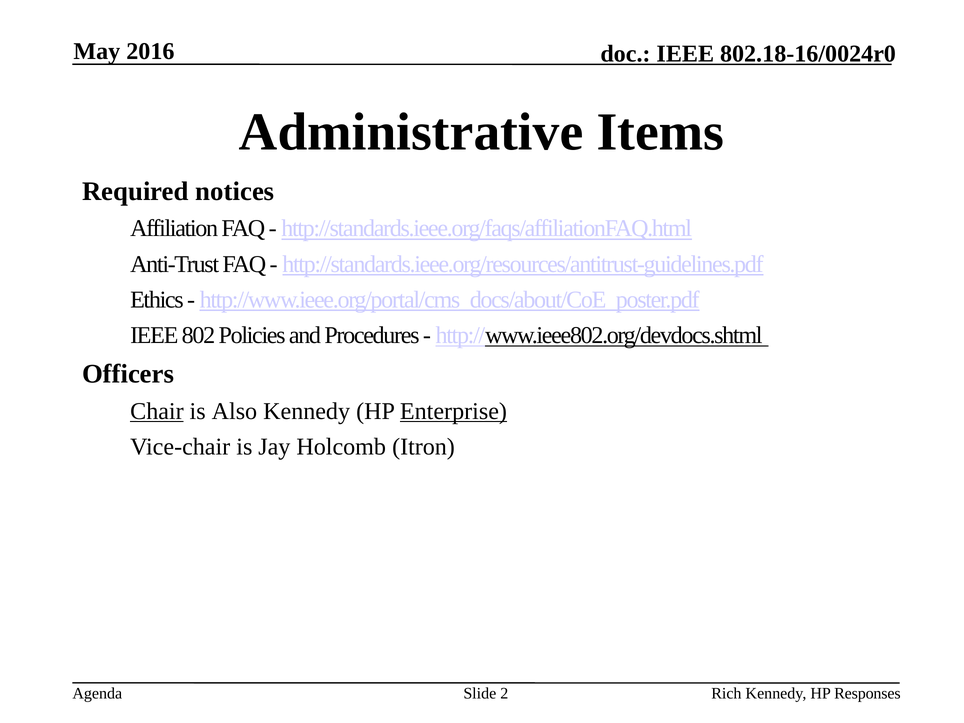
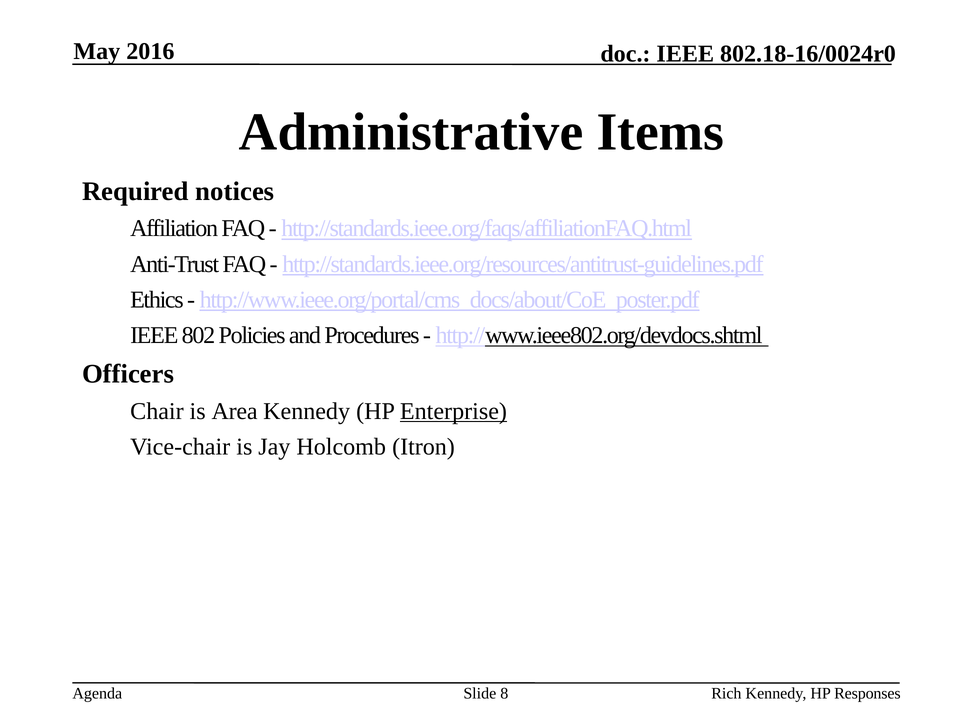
Chair underline: present -> none
Also: Also -> Area
2: 2 -> 8
